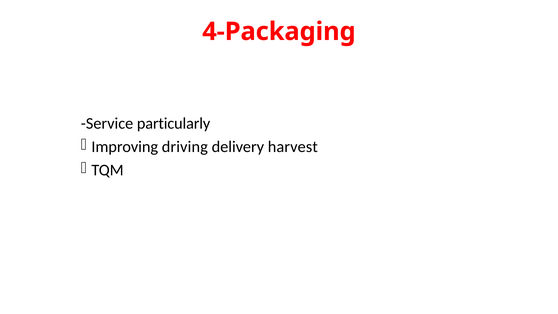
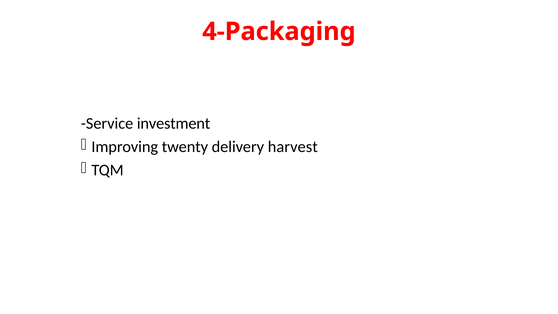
particularly: particularly -> investment
driving: driving -> twenty
